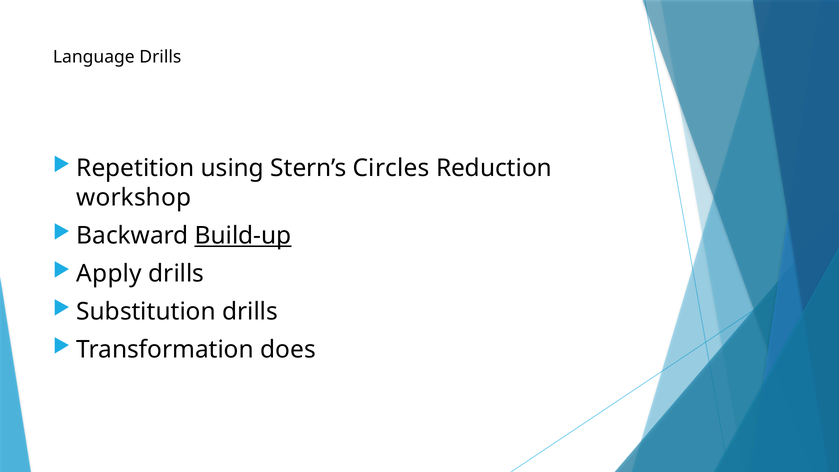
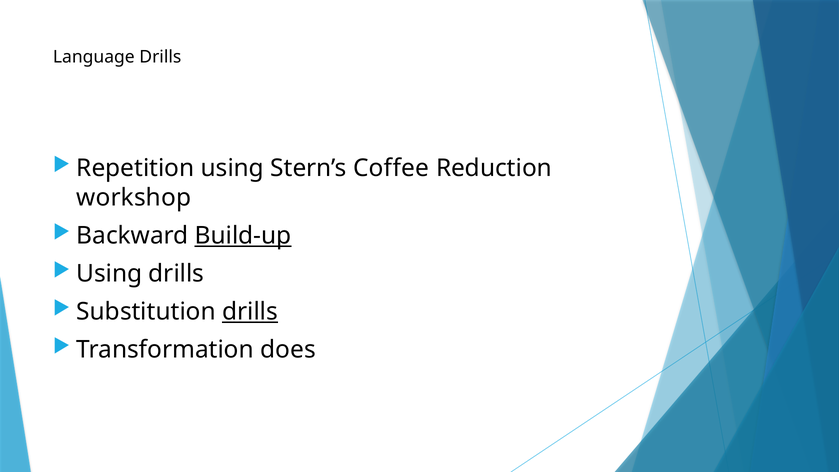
Circles: Circles -> Coffee
Apply at (109, 274): Apply -> Using
drills at (250, 312) underline: none -> present
